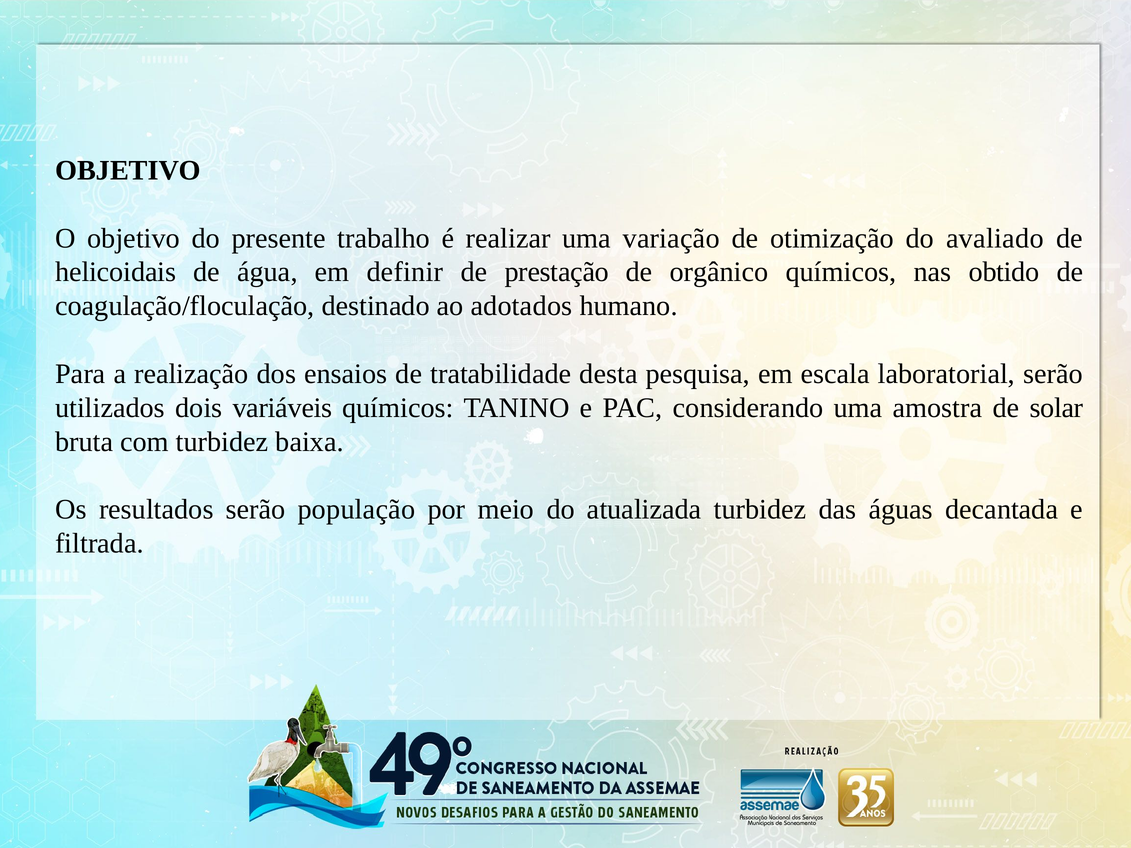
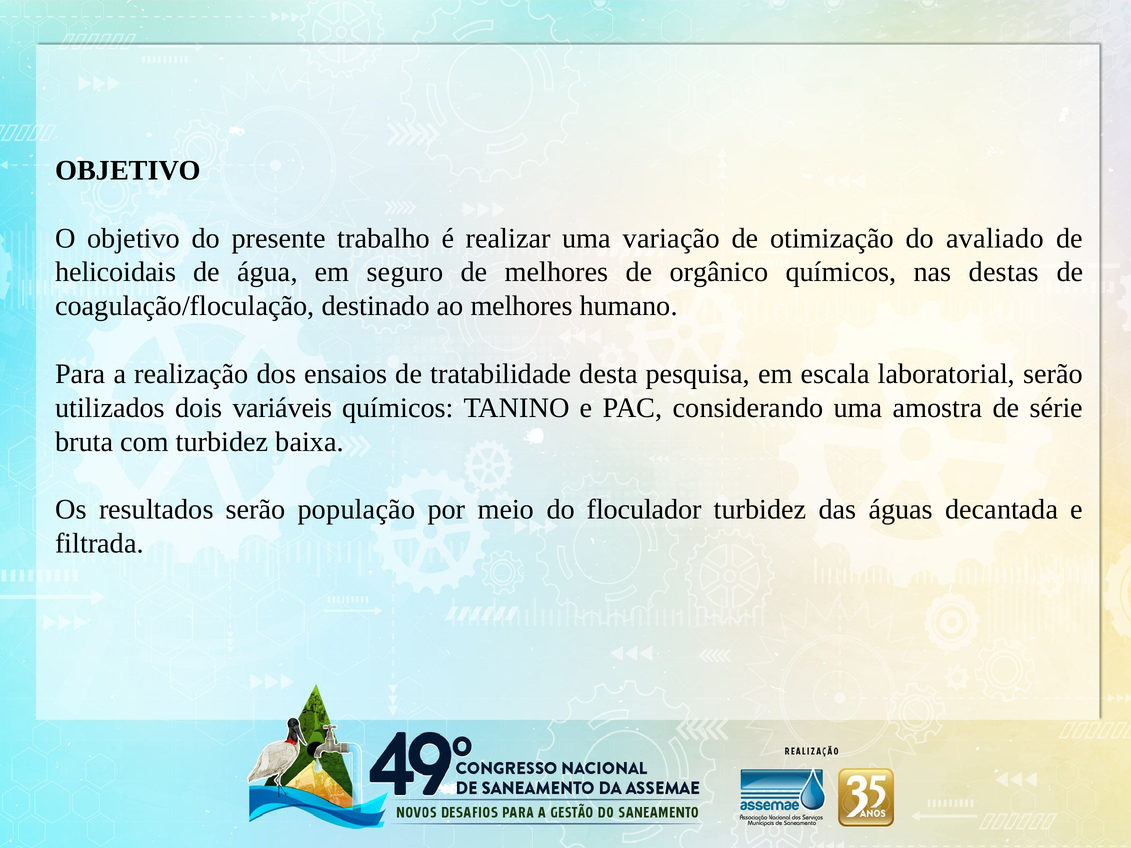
definir: definir -> seguro
de prestação: prestação -> melhores
obtido: obtido -> destas
ao adotados: adotados -> melhores
solar: solar -> série
atualizada: atualizada -> floculador
